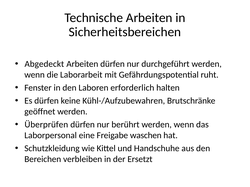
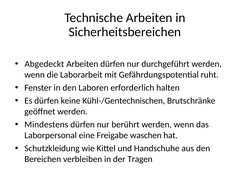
Kühl-/Aufzubewahren: Kühl-/Aufzubewahren -> Kühl-/Gentechnischen
Überprüfen: Überprüfen -> Mindestens
Ersetzt: Ersetzt -> Tragen
